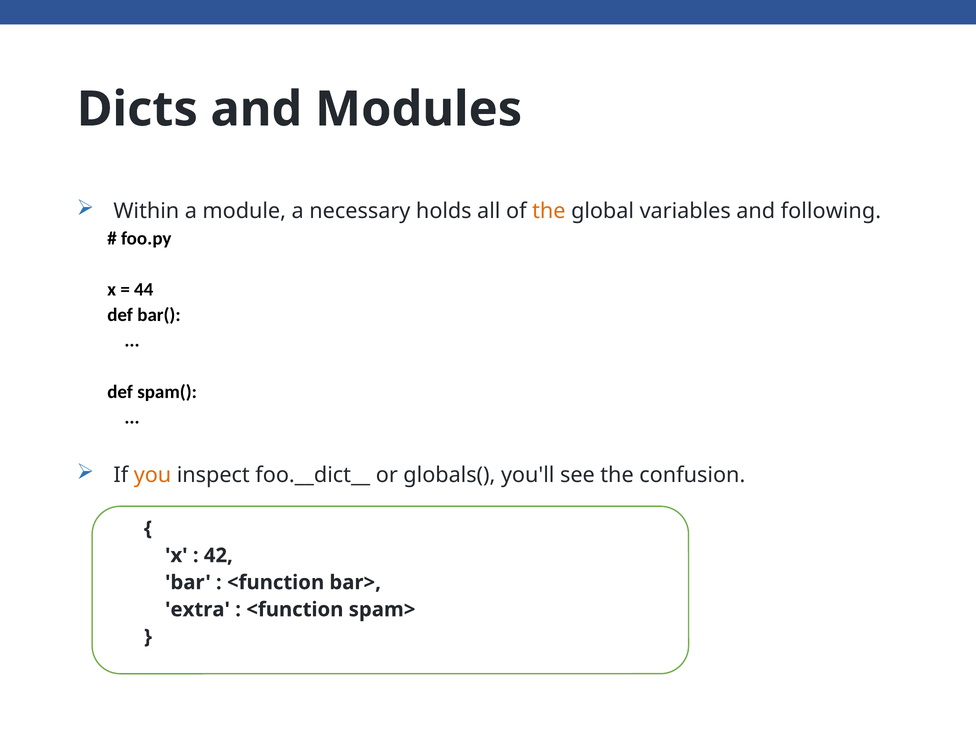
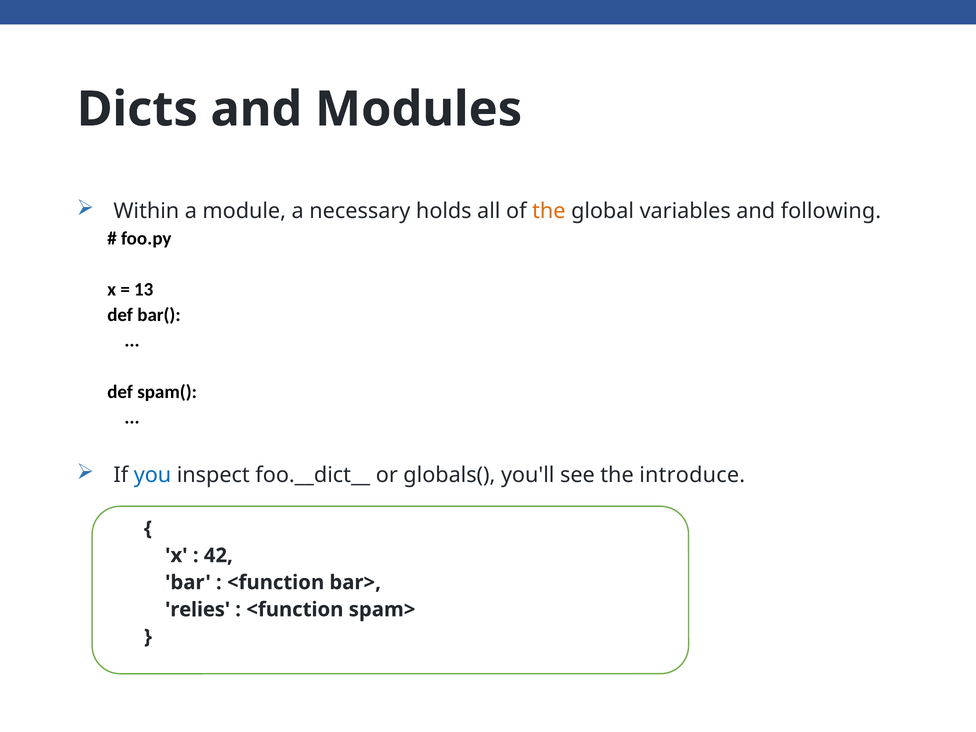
44: 44 -> 13
you colour: orange -> blue
confusion: confusion -> introduce
extra: extra -> relies
